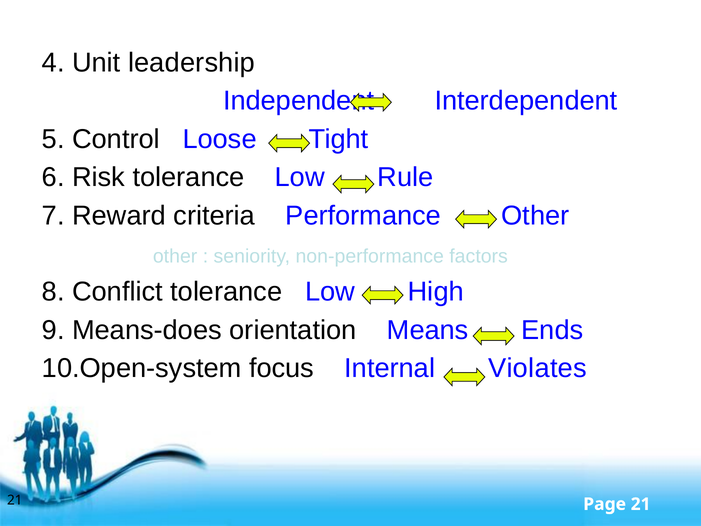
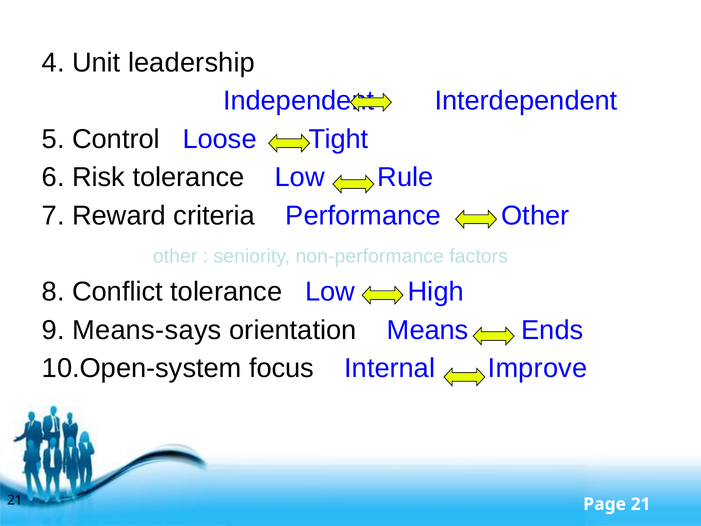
Means-does: Means-does -> Means-says
Violates: Violates -> Improve
